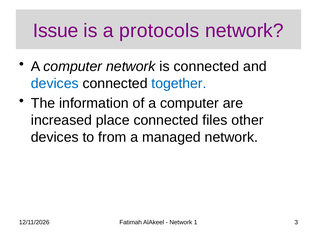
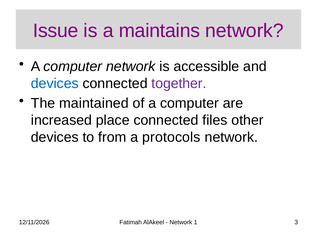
protocols: protocols -> maintains
is connected: connected -> accessible
together colour: blue -> purple
information: information -> maintained
managed: managed -> protocols
